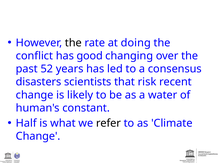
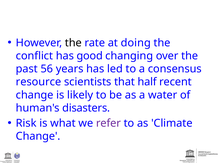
52: 52 -> 56
disasters: disasters -> resource
risk: risk -> half
constant: constant -> disasters
Half: Half -> Risk
refer colour: black -> purple
